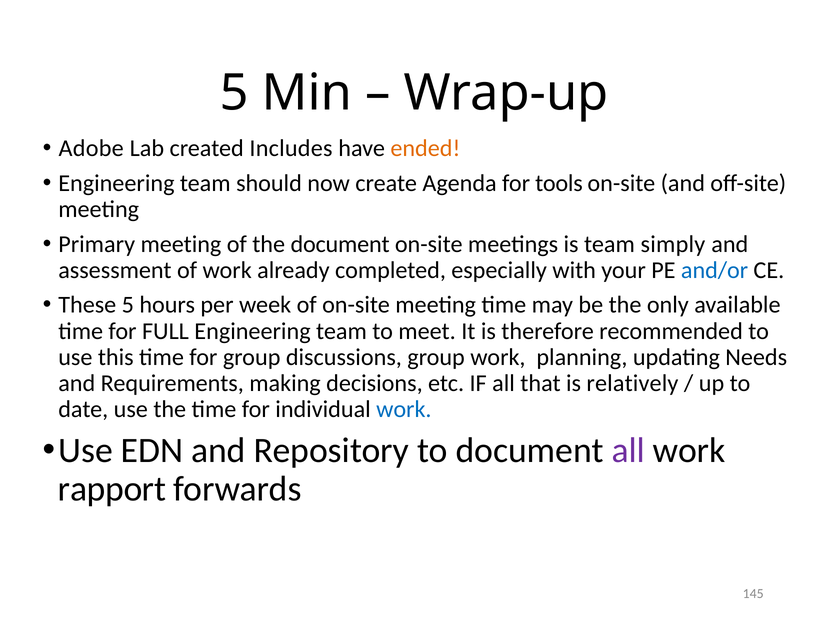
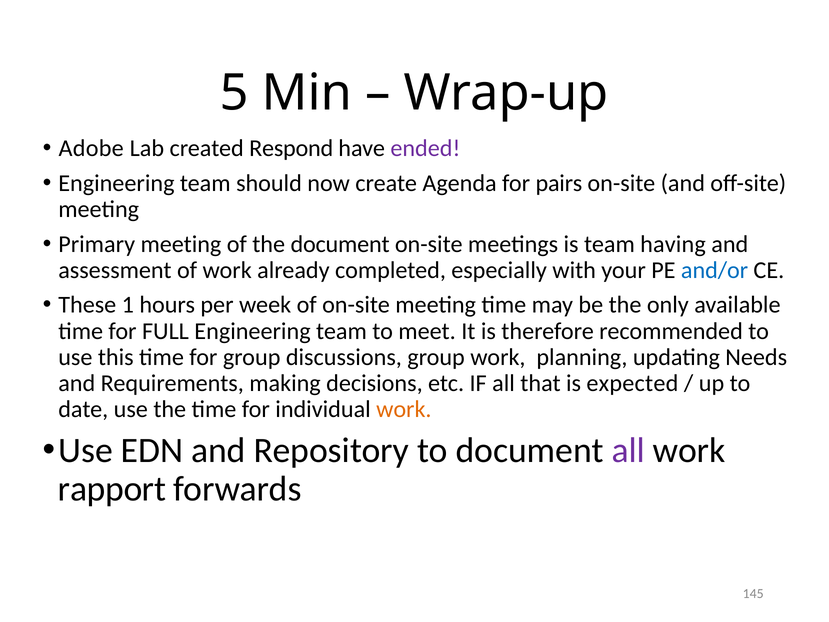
Includes: Includes -> Respond
ended colour: orange -> purple
tools: tools -> pairs
simply: simply -> having
These 5: 5 -> 1
relatively: relatively -> expected
work at (404, 409) colour: blue -> orange
